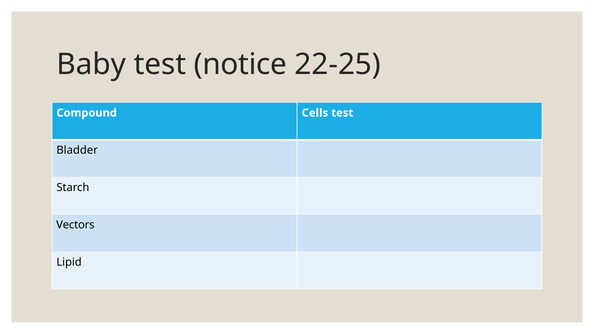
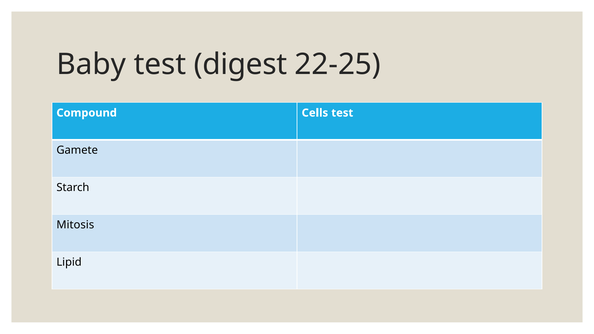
notice: notice -> digest
Bladder: Bladder -> Gamete
Vectors: Vectors -> Mitosis
